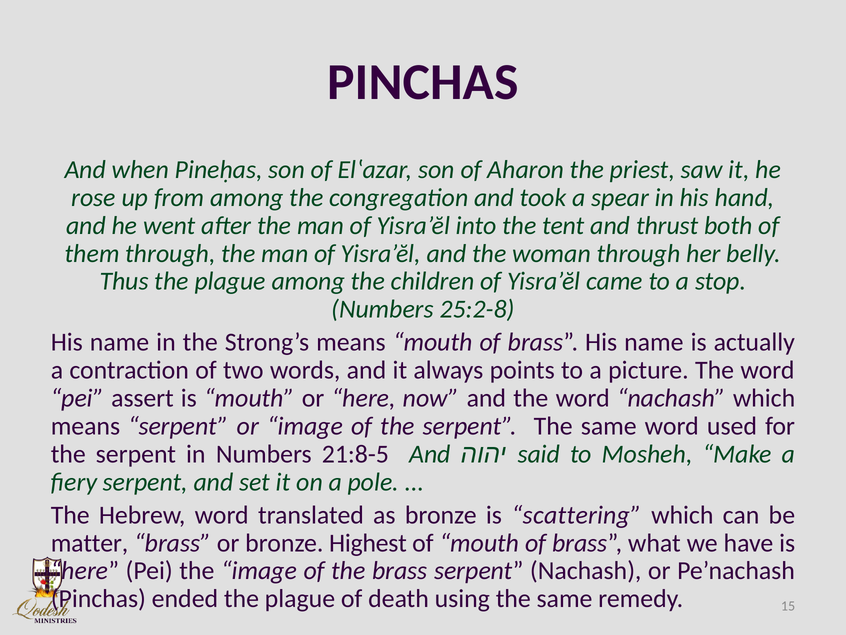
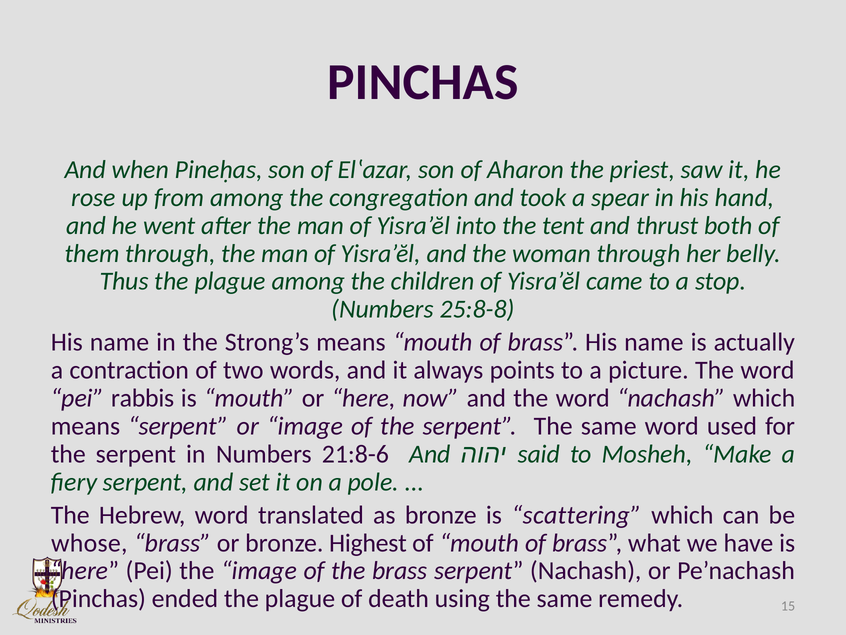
25:2-8: 25:2-8 -> 25:8-8
assert: assert -> rabbis
21:8-5: 21:8-5 -> 21:8-6
matter: matter -> whose
